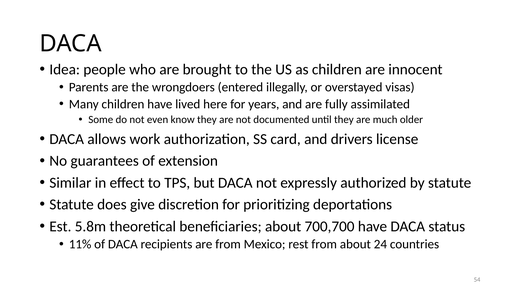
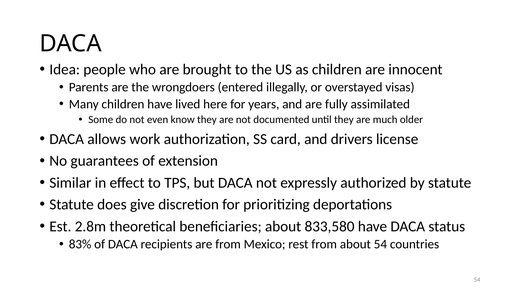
5.8m: 5.8m -> 2.8m
700,700: 700,700 -> 833,580
11%: 11% -> 83%
about 24: 24 -> 54
